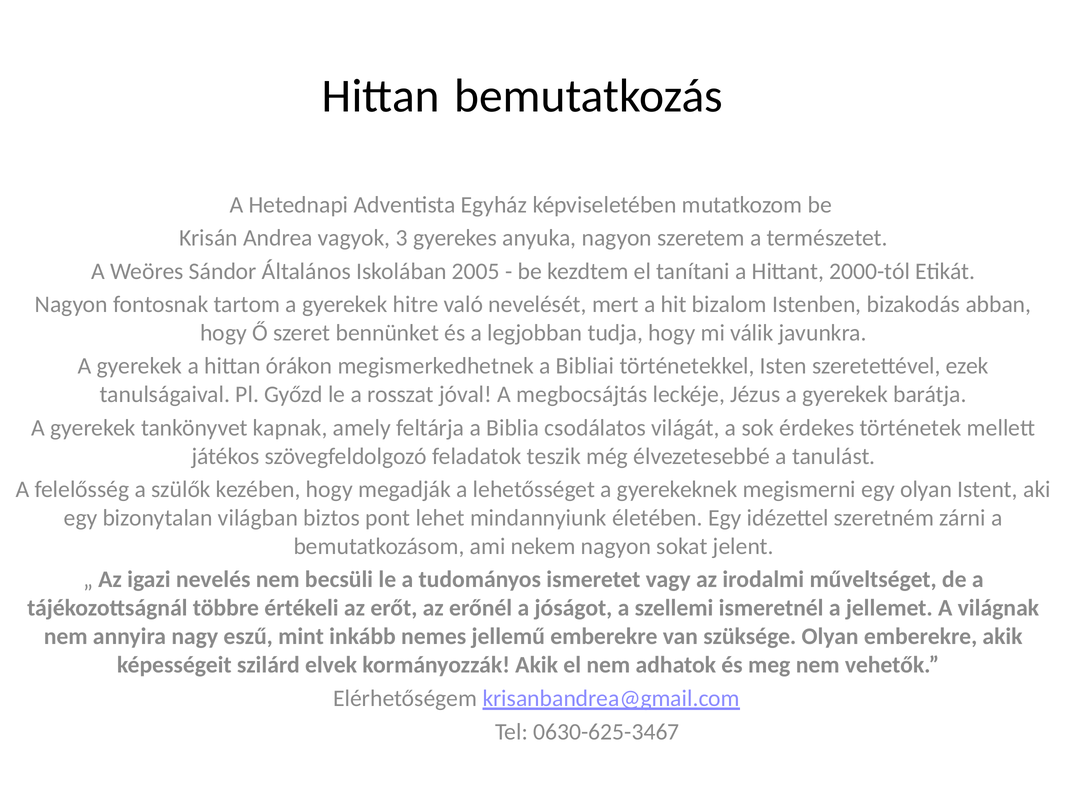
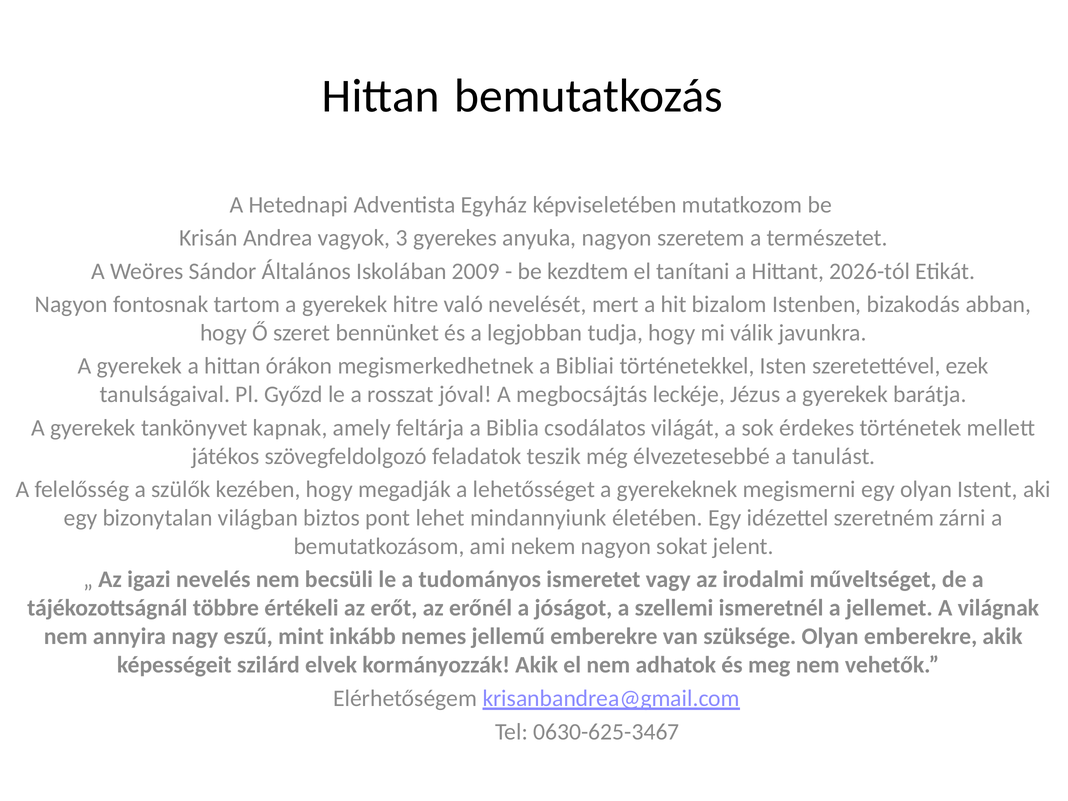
2005: 2005 -> 2009
2000-tól: 2000-tól -> 2026-tól
